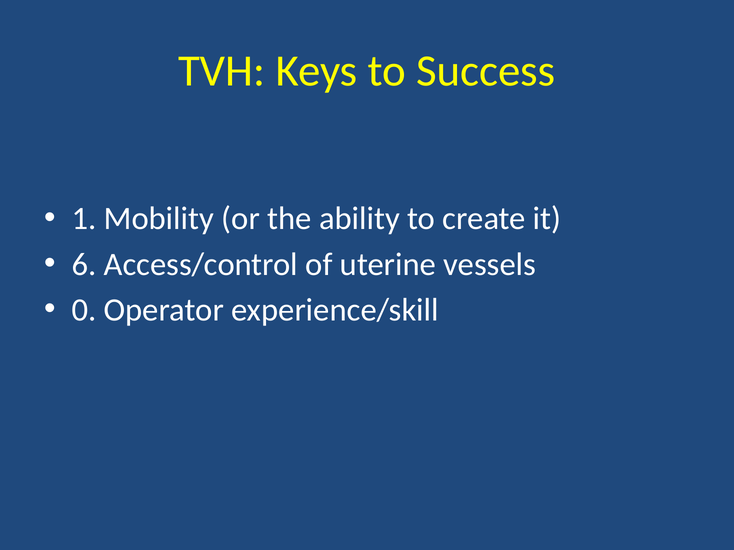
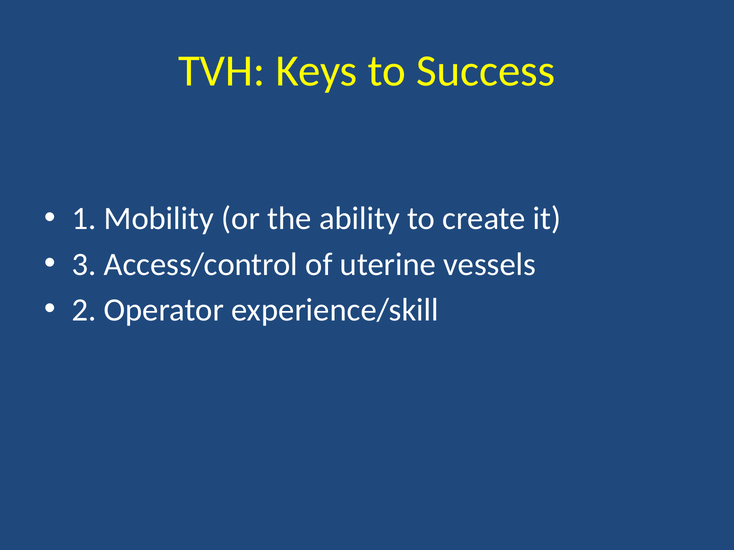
6: 6 -> 3
0: 0 -> 2
